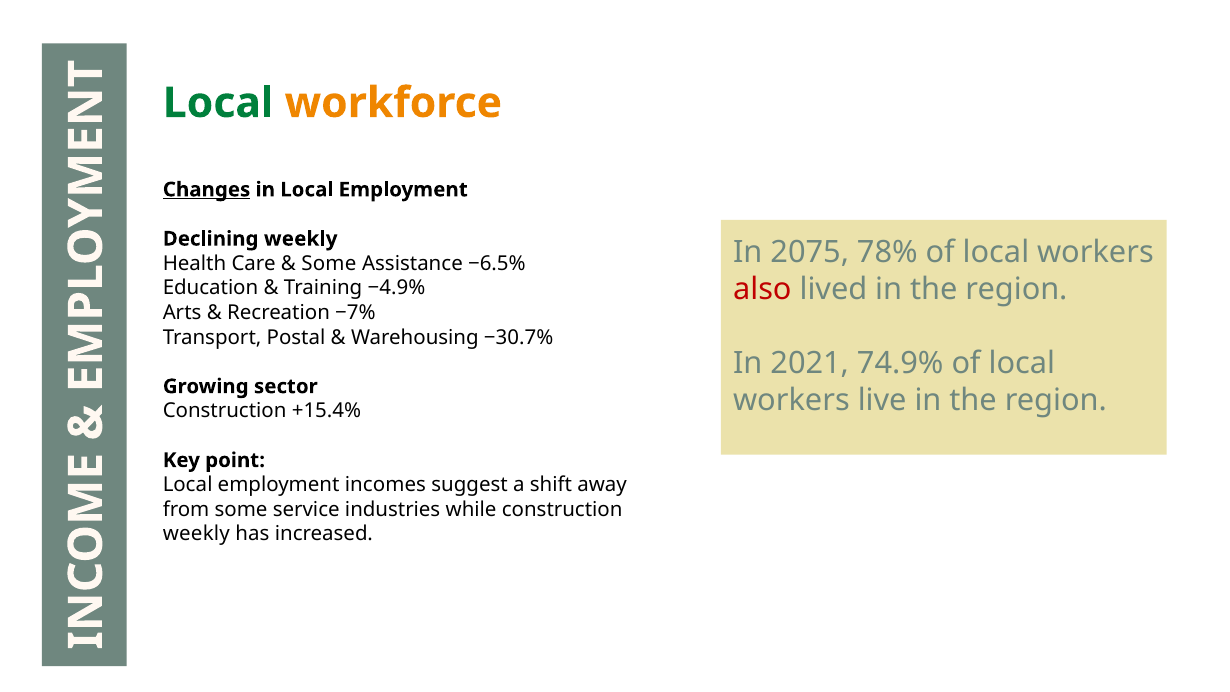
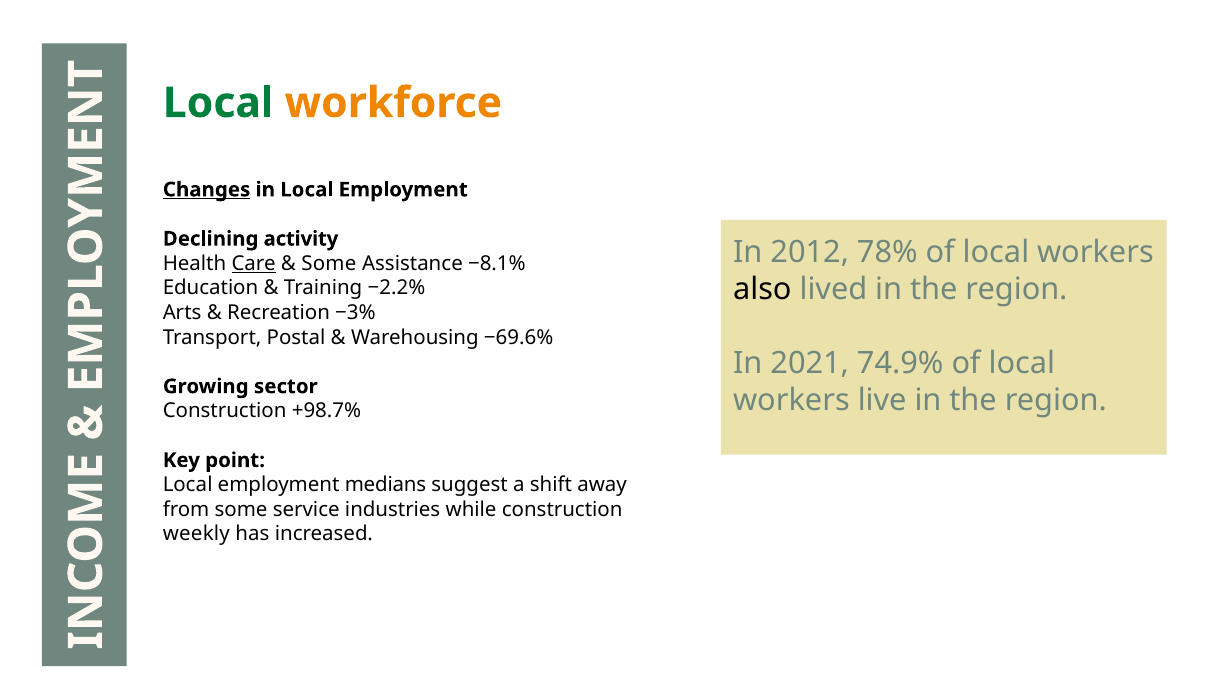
Declining weekly: weekly -> activity
2075: 2075 -> 2012
Care underline: none -> present
−6.5%: −6.5% -> −8.1%
also colour: red -> black
−4.9%: −4.9% -> −2.2%
−7%: −7% -> −3%
−30.7%: −30.7% -> −69.6%
+15.4%: +15.4% -> +98.7%
incomes: incomes -> medians
